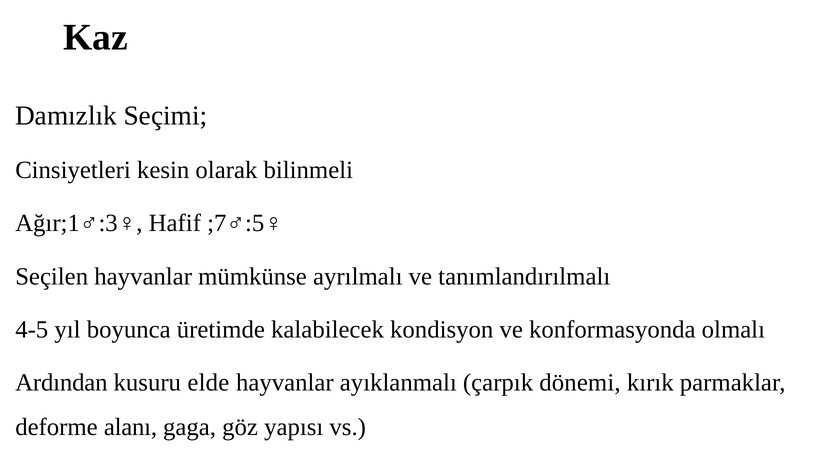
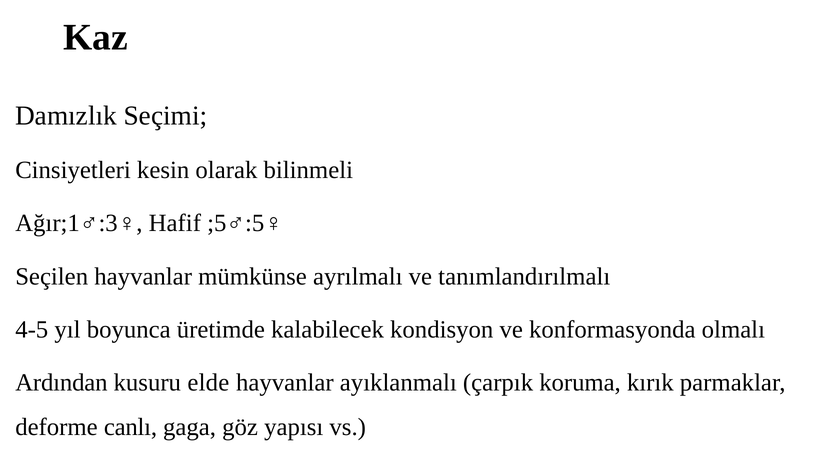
;7♂:5♀: ;7♂:5♀ -> ;5♂:5♀
dönemi: dönemi -> koruma
alanı: alanı -> canlı
